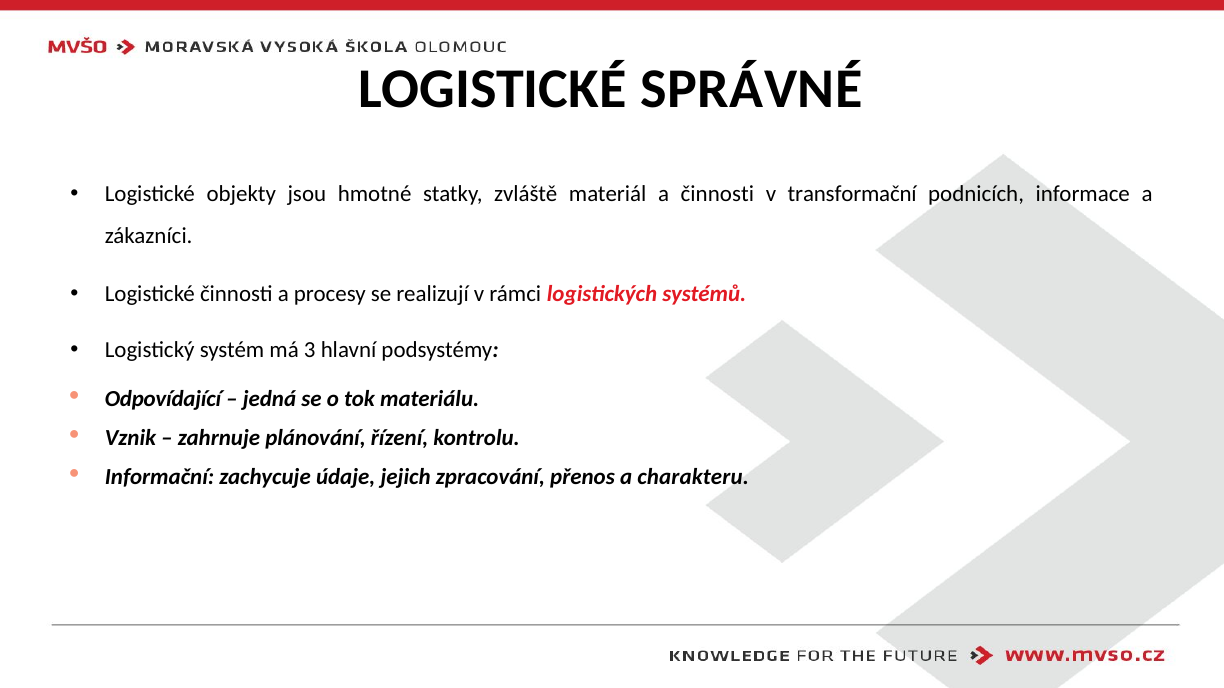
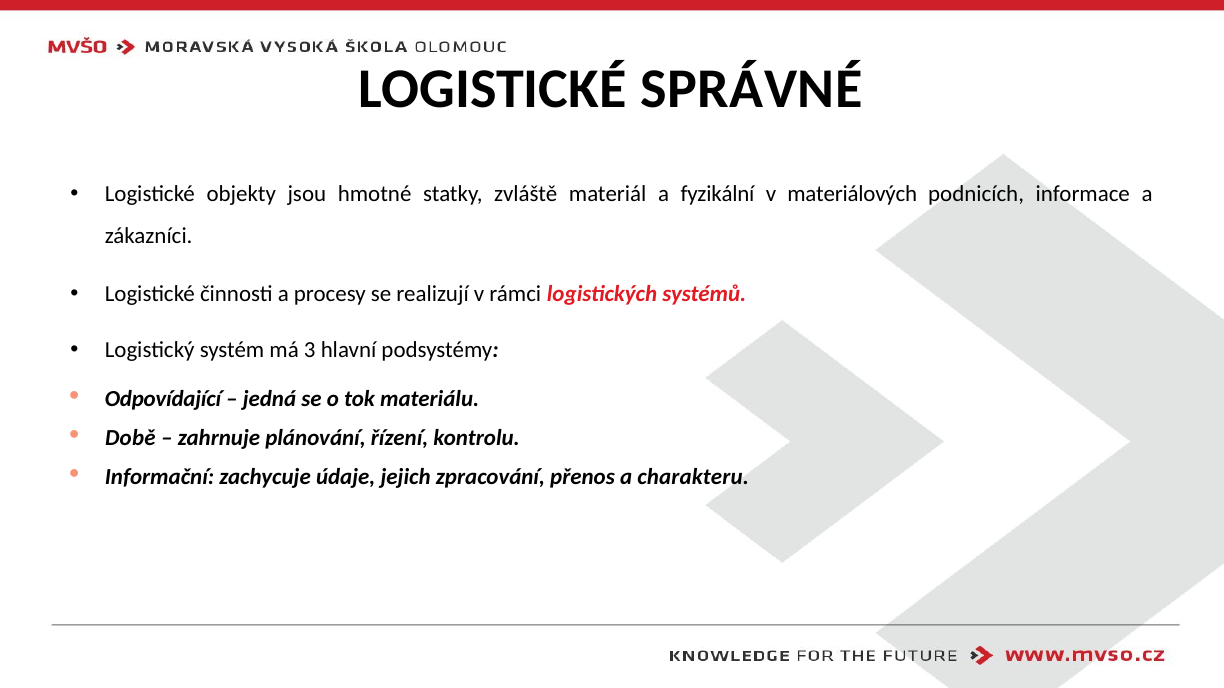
a činnosti: činnosti -> fyzikální
transformační: transformační -> materiálových
Vznik: Vznik -> Době
